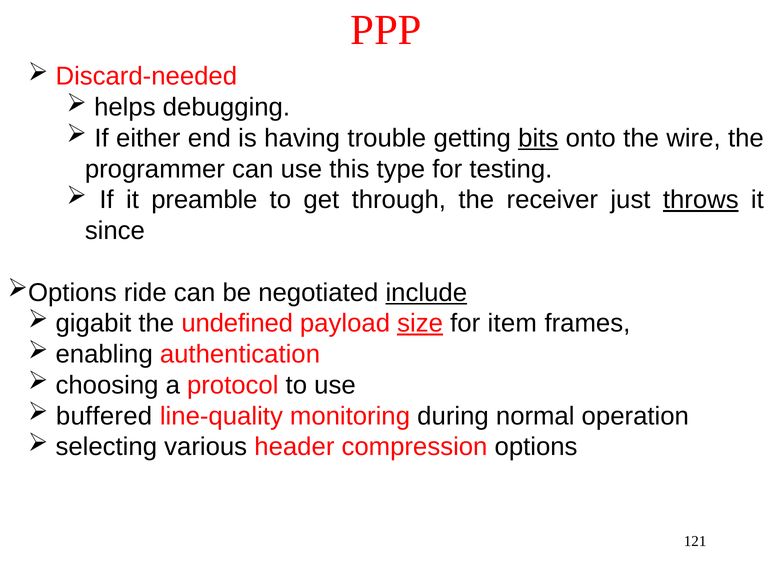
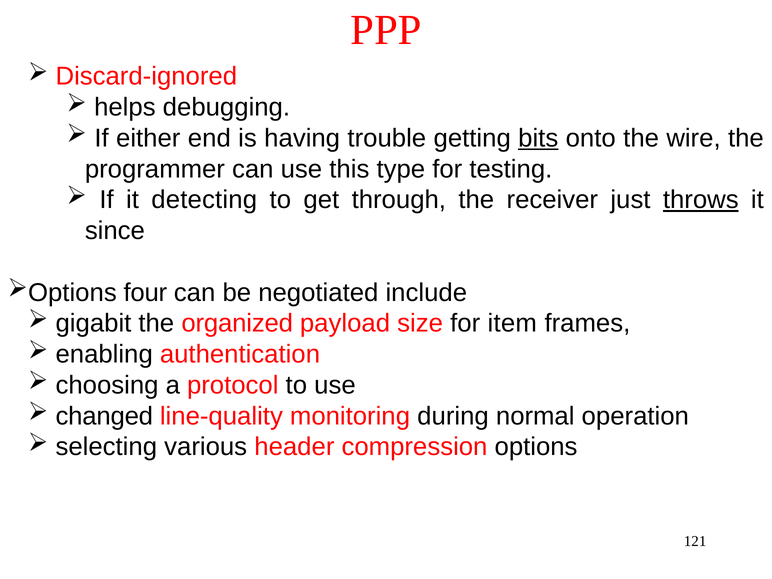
Discard-needed: Discard-needed -> Discard-ignored
preamble: preamble -> detecting
ride: ride -> four
include underline: present -> none
undefined: undefined -> organized
size underline: present -> none
buffered: buffered -> changed
